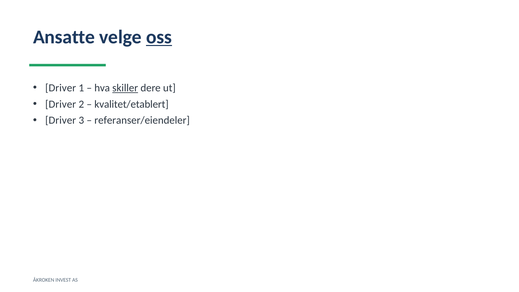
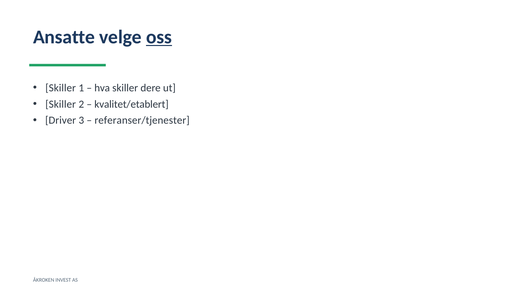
Driver at (61, 88): Driver -> Skiller
skiller at (125, 88) underline: present -> none
Driver at (61, 104): Driver -> Skiller
referanser/eiendeler: referanser/eiendeler -> referanser/tjenester
